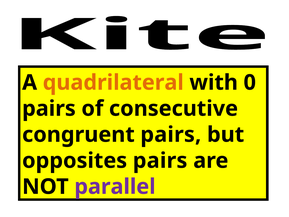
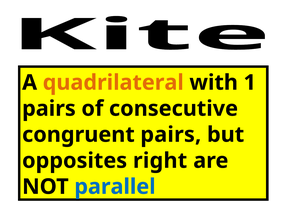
0: 0 -> 1
opposites pairs: pairs -> right
parallel colour: purple -> blue
